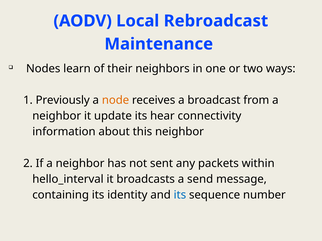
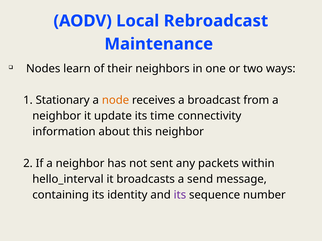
Previously: Previously -> Stationary
hear: hear -> time
its at (180, 195) colour: blue -> purple
